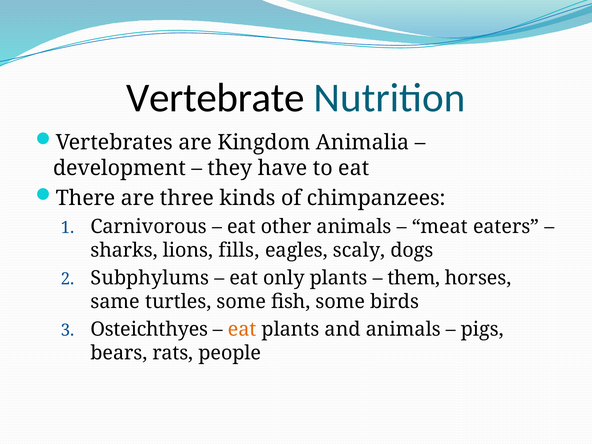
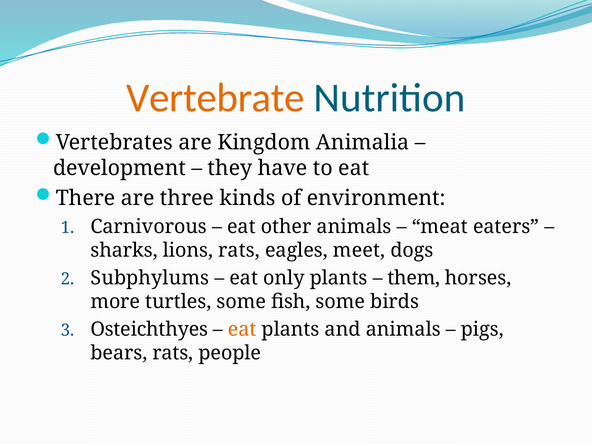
Vertebrate colour: black -> orange
chimpanzees: chimpanzees -> environment
lions fills: fills -> rats
scaly: scaly -> meet
same: same -> more
